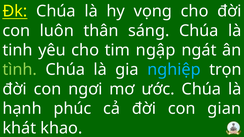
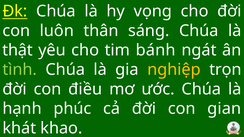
tinh: tinh -> thật
ngập: ngập -> bánh
nghiệp colour: light blue -> yellow
ngơi: ngơi -> điều
